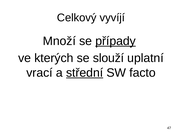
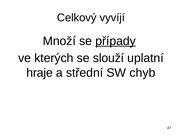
vrací: vrací -> hraje
střední underline: present -> none
facto: facto -> chyb
